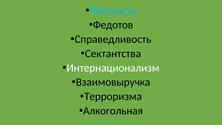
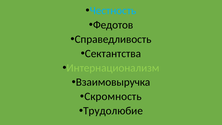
Интернационализм colour: white -> light green
Терроризма: Терроризма -> Скромность
Алкогольная: Алкогольная -> Трудолюбие
